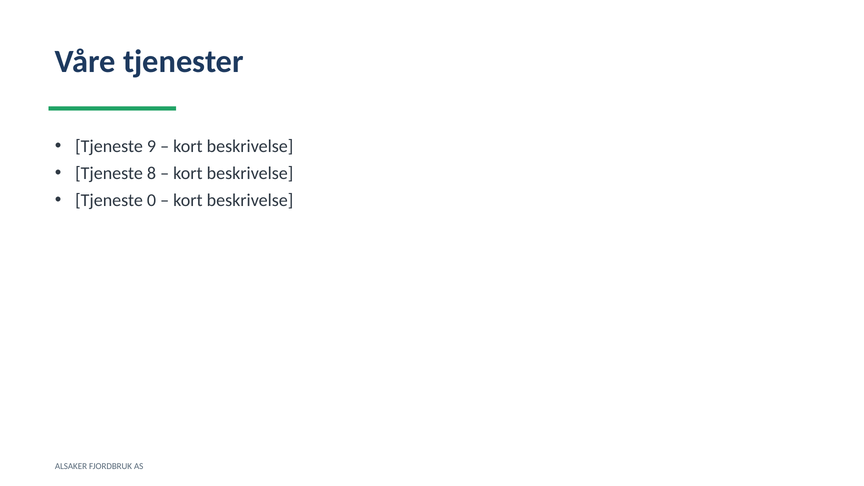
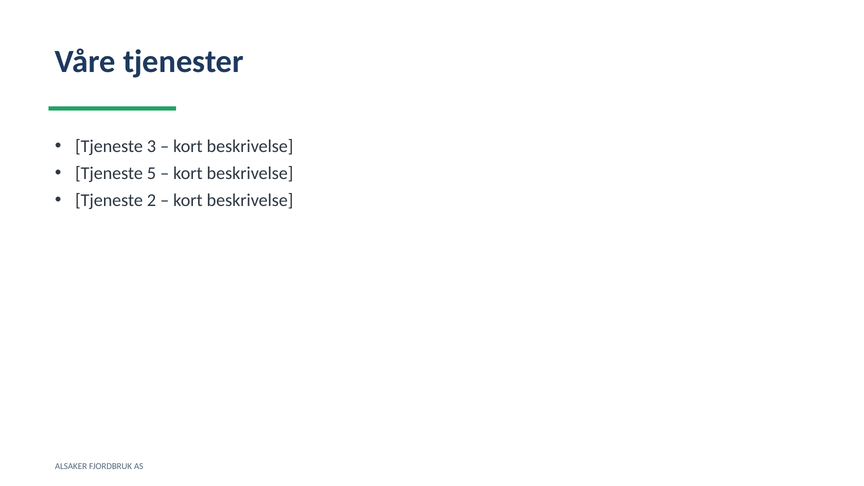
9: 9 -> 3
8: 8 -> 5
0: 0 -> 2
